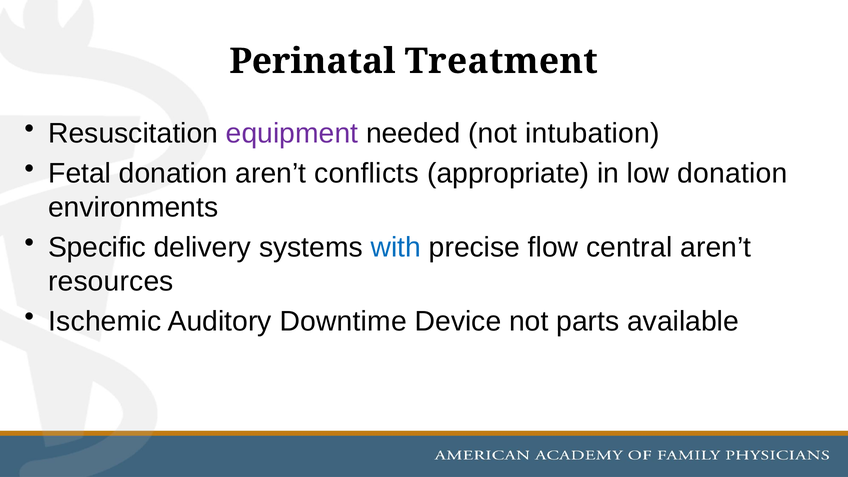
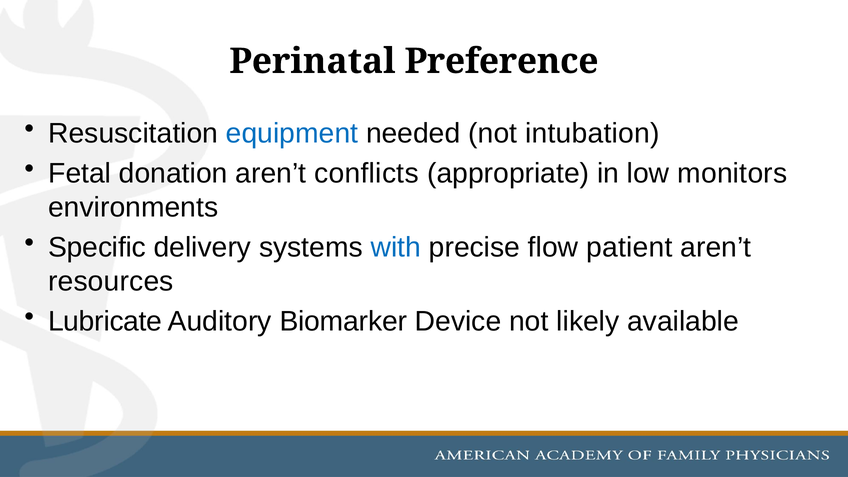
Treatment: Treatment -> Preference
equipment colour: purple -> blue
low donation: donation -> monitors
central: central -> patient
Ischemic: Ischemic -> Lubricate
Downtime: Downtime -> Biomarker
parts: parts -> likely
